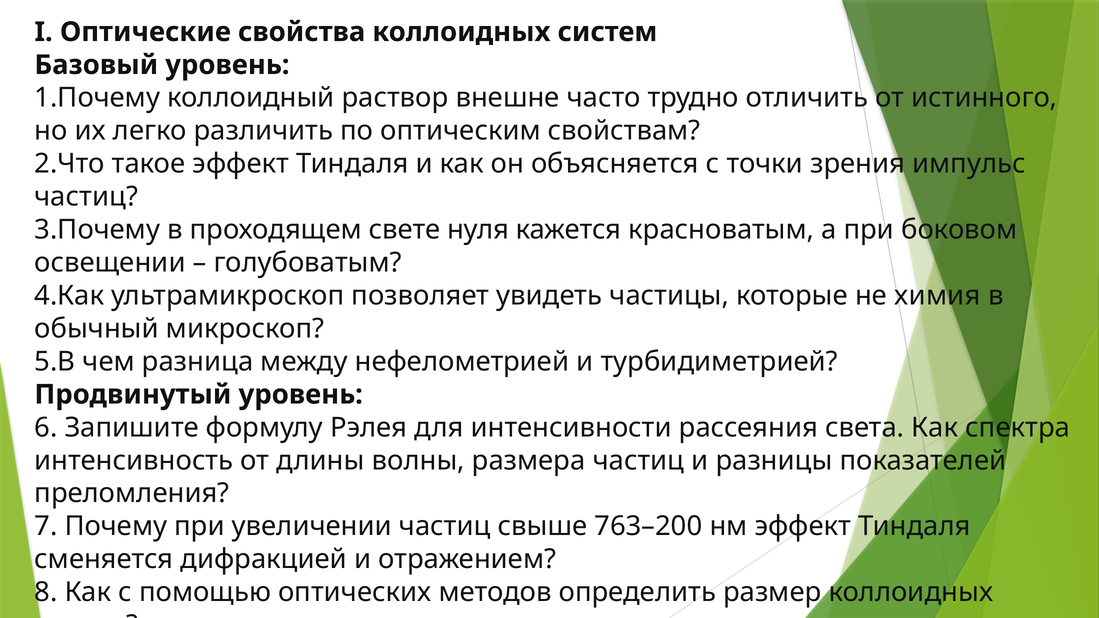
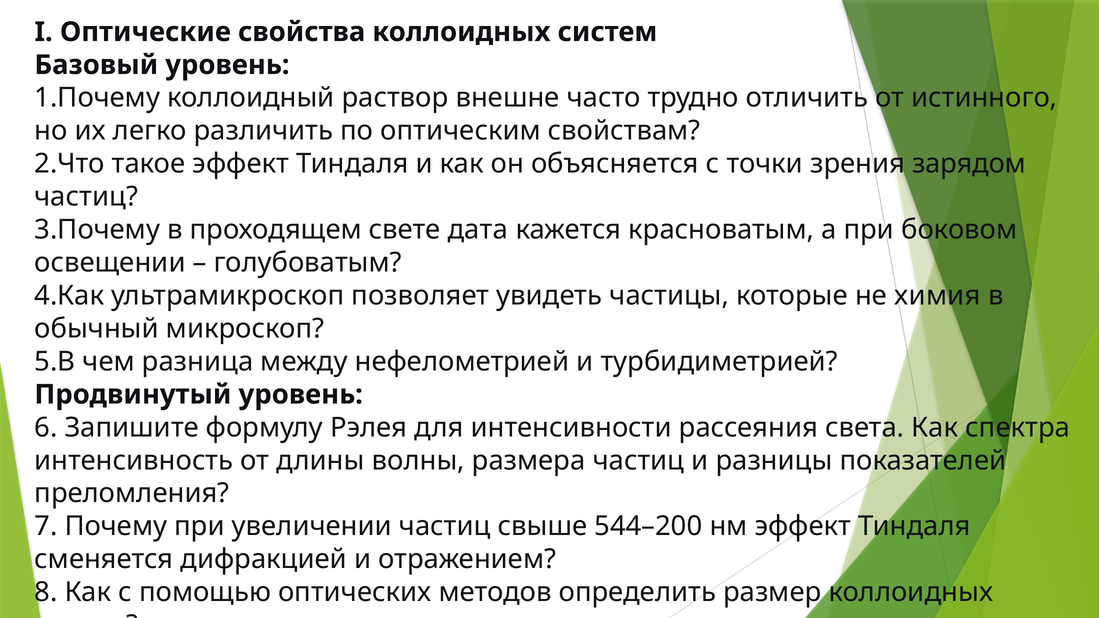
импульс: импульс -> зарядом
нуля: нуля -> дата
763–200: 763–200 -> 544–200
